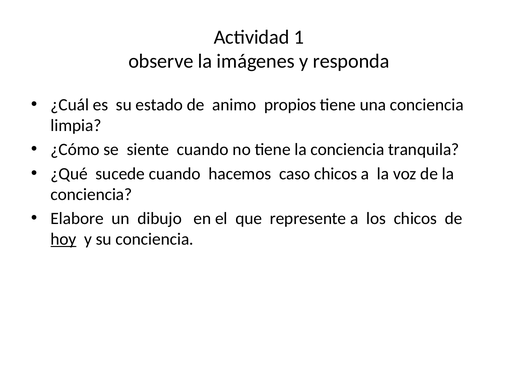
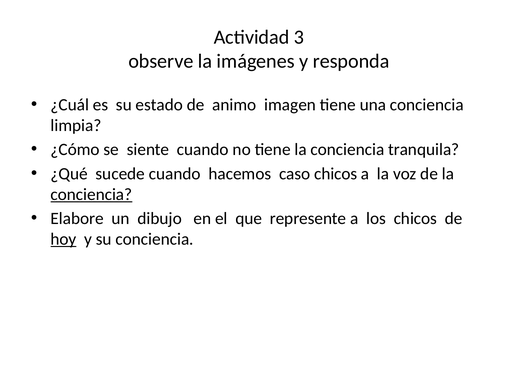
1: 1 -> 3
propios: propios -> imagen
conciencia at (91, 195) underline: none -> present
